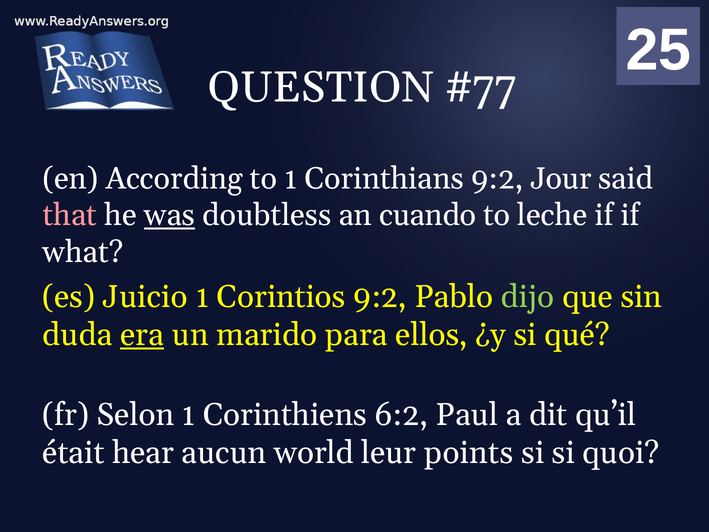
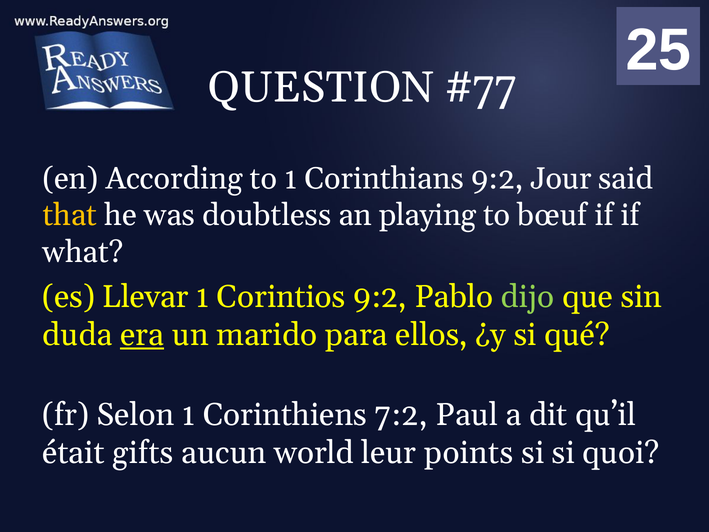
that colour: pink -> yellow
was underline: present -> none
cuando: cuando -> playing
leche: leche -> bœuf
Juicio: Juicio -> Llevar
6:2: 6:2 -> 7:2
hear: hear -> gifts
